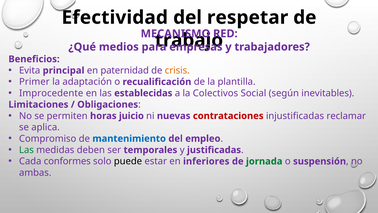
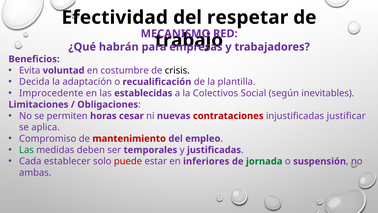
medios: medios -> habrán
principal: principal -> voluntad
paternidad: paternidad -> costumbre
crisis colour: orange -> black
Primer: Primer -> Decida
juicio: juicio -> cesar
reclamar: reclamar -> justificar
mantenimiento colour: blue -> red
conformes: conformes -> establecer
puede colour: black -> red
